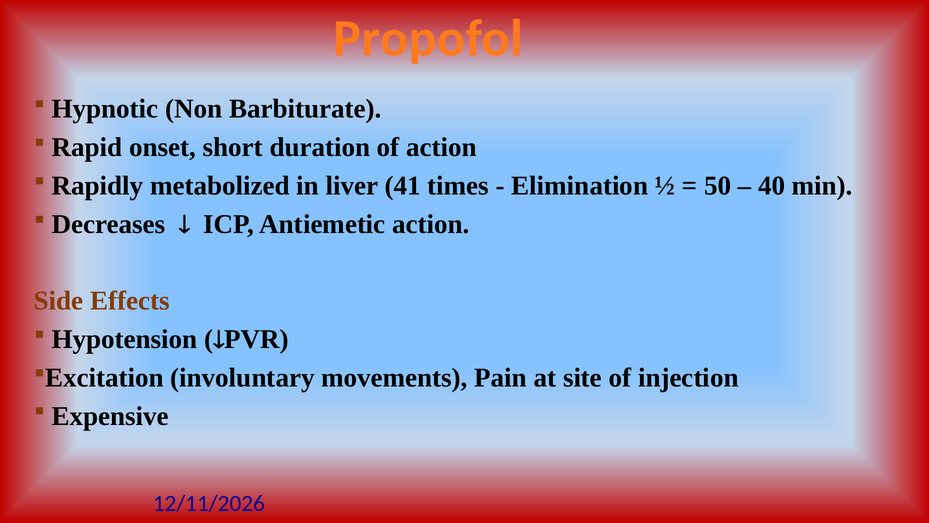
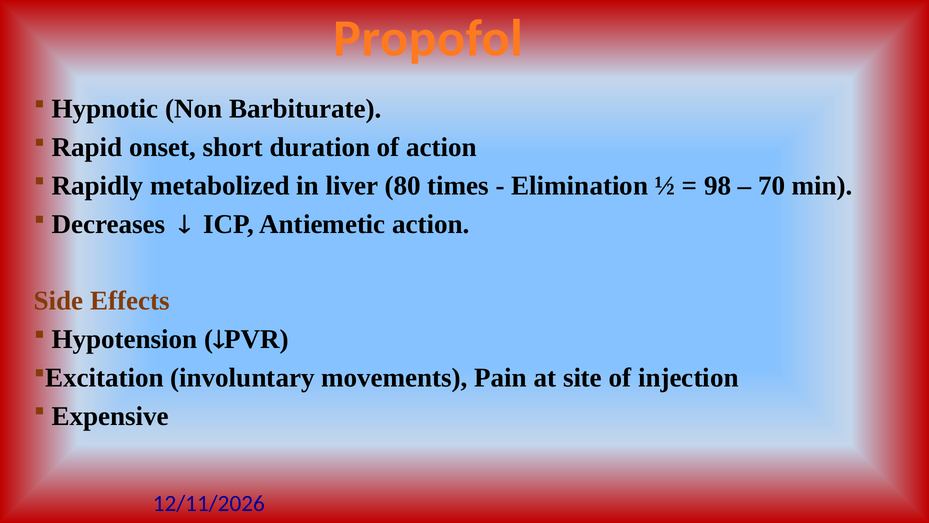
41: 41 -> 80
50: 50 -> 98
40: 40 -> 70
